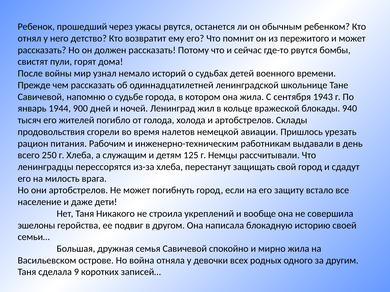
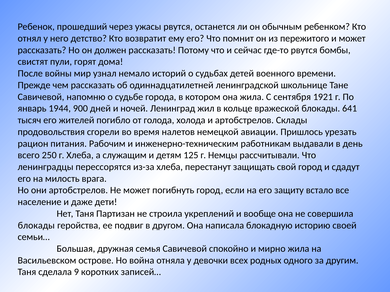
1943: 1943 -> 1921
940: 940 -> 641
Никакого: Никакого -> Партизан
эшелоны at (36, 226): эшелоны -> блокады
